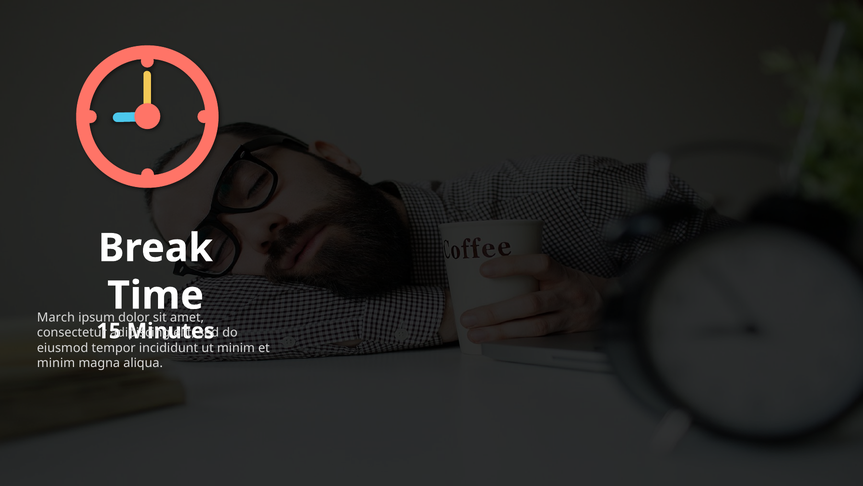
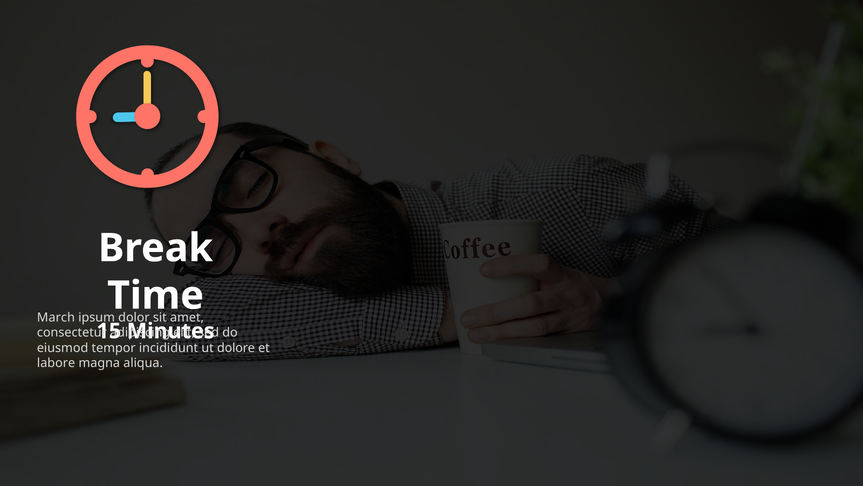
minim at (236, 348): minim -> dolore
minim at (56, 363): minim -> labore
